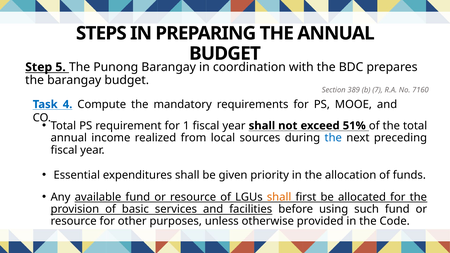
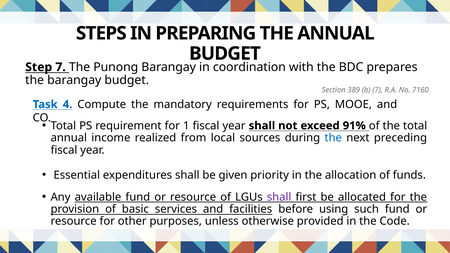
Step 5: 5 -> 7
51%: 51% -> 91%
shall at (279, 197) colour: orange -> purple
